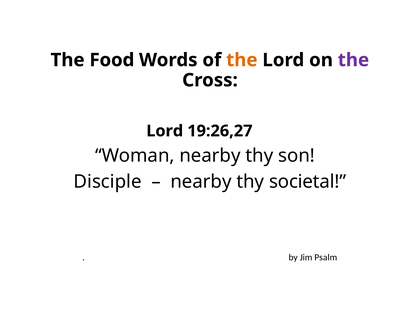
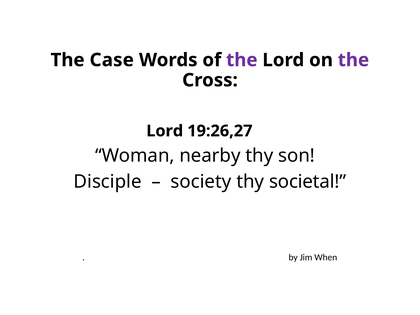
Food: Food -> Case
the at (242, 60) colour: orange -> purple
nearby at (201, 182): nearby -> society
Psalm: Psalm -> When
